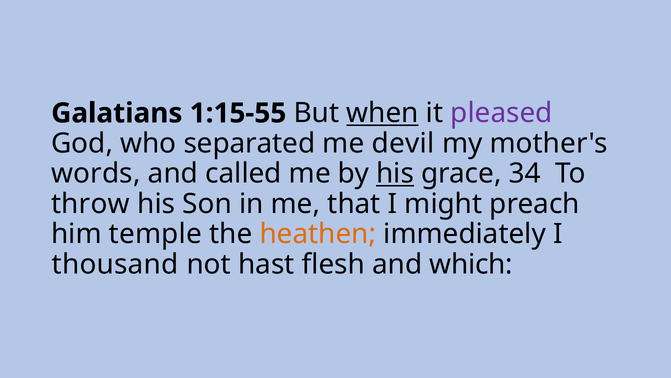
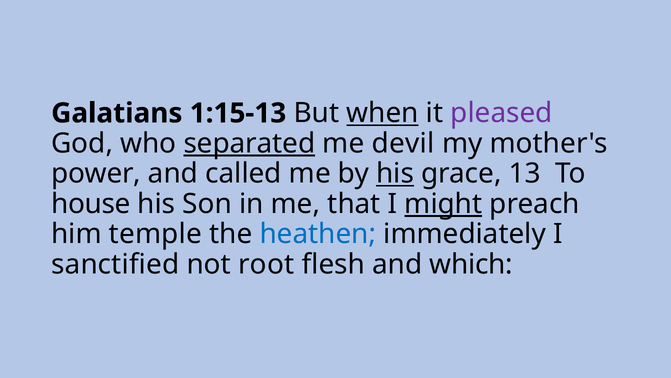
1:15-55: 1:15-55 -> 1:15-13
separated underline: none -> present
words: words -> power
34: 34 -> 13
throw: throw -> house
might underline: none -> present
heathen colour: orange -> blue
thousand: thousand -> sanctified
hast: hast -> root
